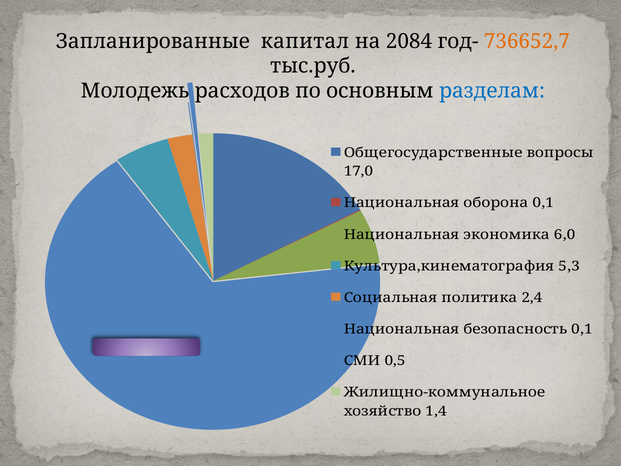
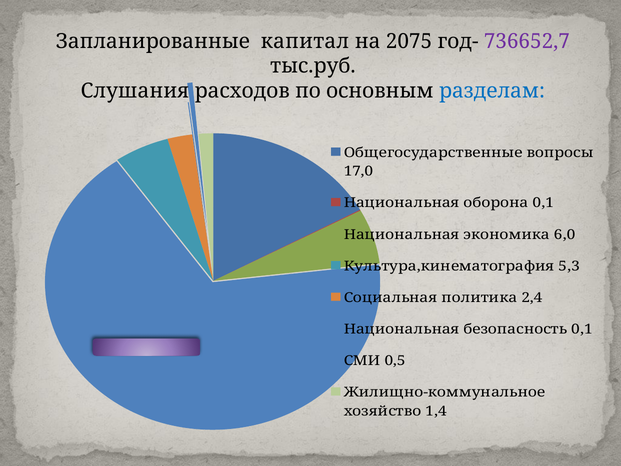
2084: 2084 -> 2075
736652,7 colour: orange -> purple
Молодежь: Молодежь -> Слушания
